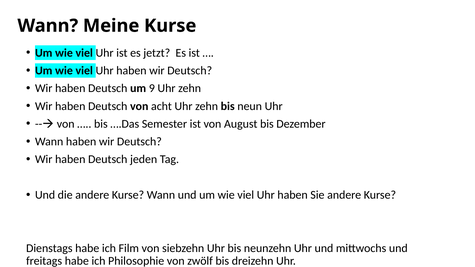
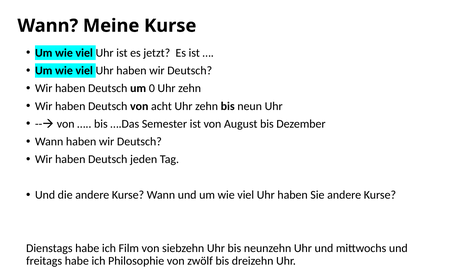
9: 9 -> 0
